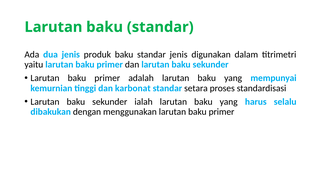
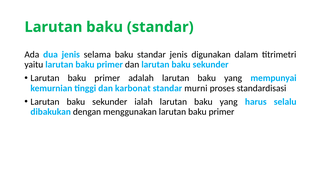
produk: produk -> selama
setara: setara -> murni
